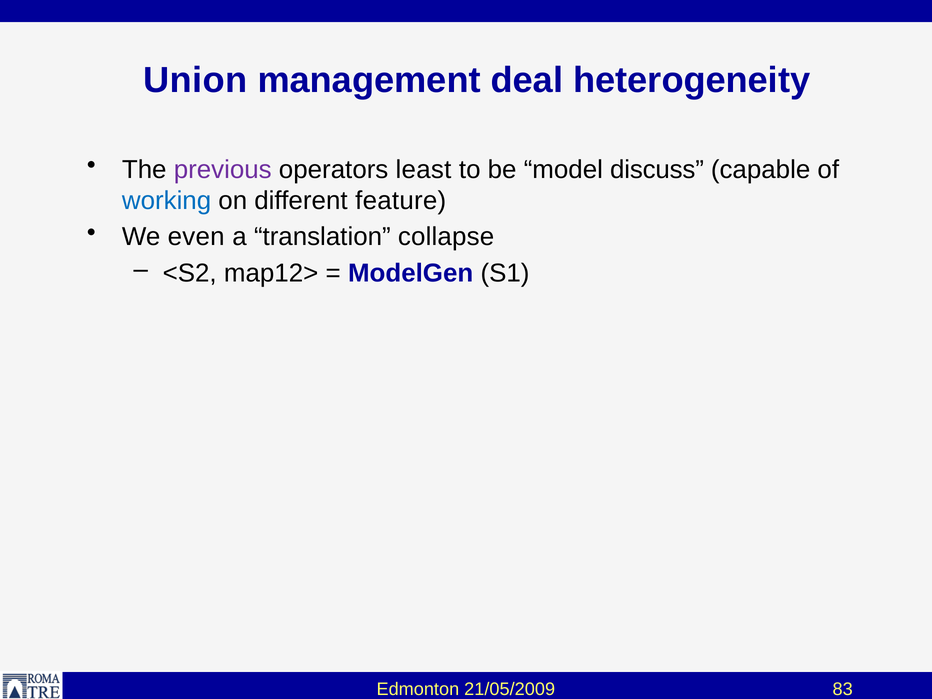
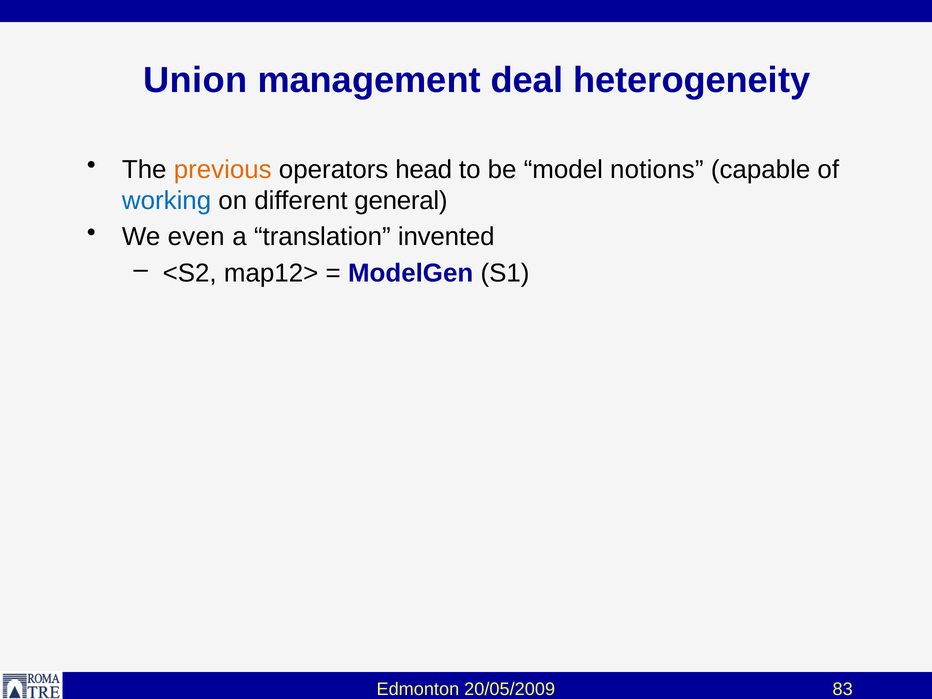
previous colour: purple -> orange
least: least -> head
discuss: discuss -> notions
feature: feature -> general
collapse: collapse -> invented
21/05/2009: 21/05/2009 -> 20/05/2009
